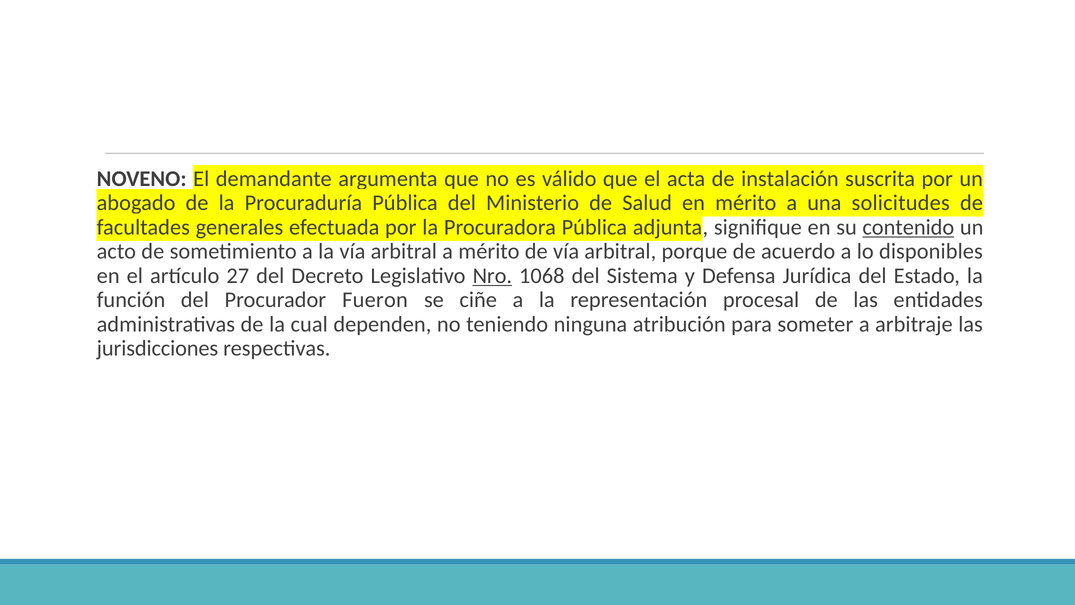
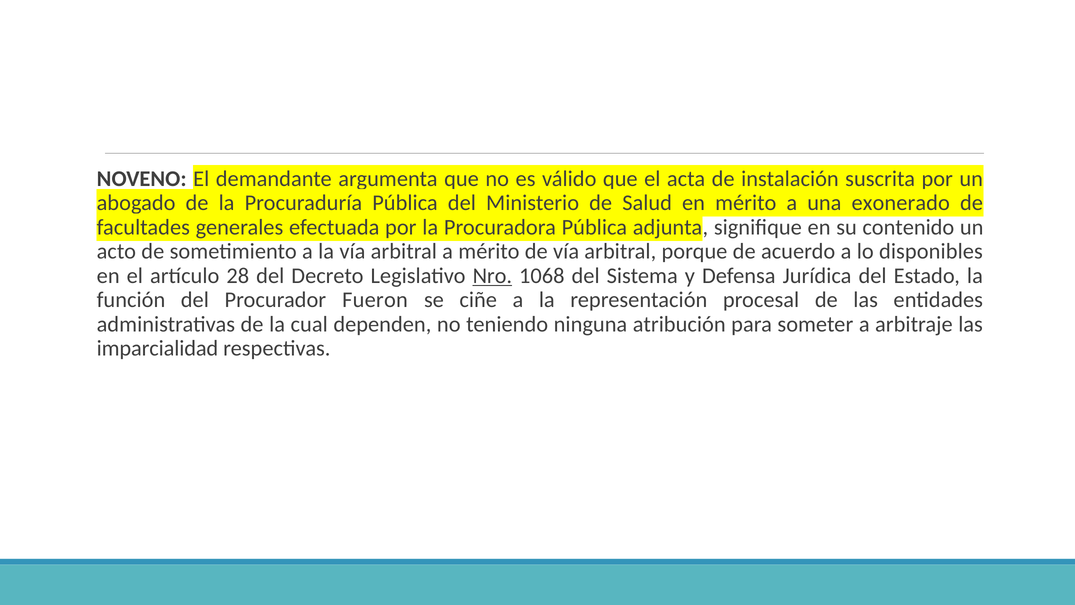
solicitudes: solicitudes -> exonerado
contenido underline: present -> none
27: 27 -> 28
jurisdicciones: jurisdicciones -> imparcialidad
